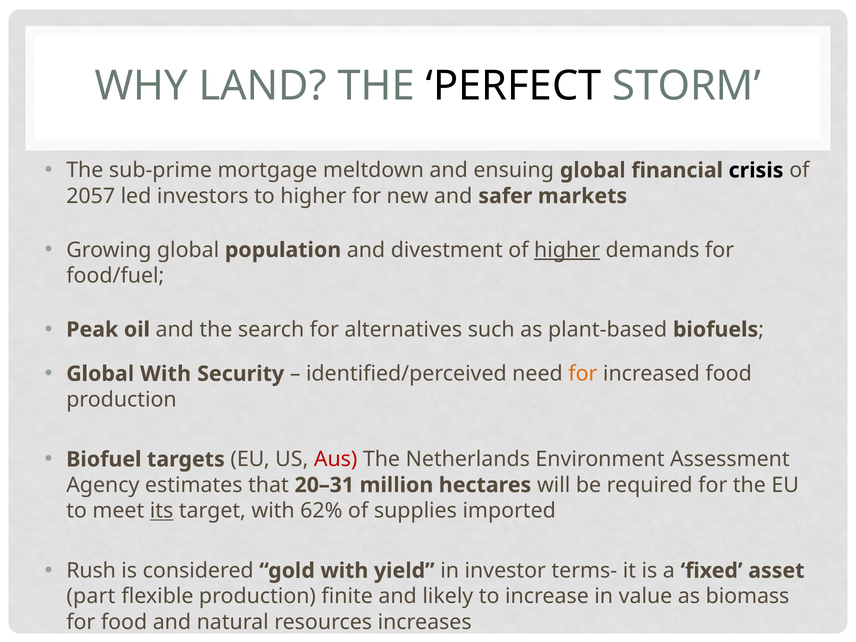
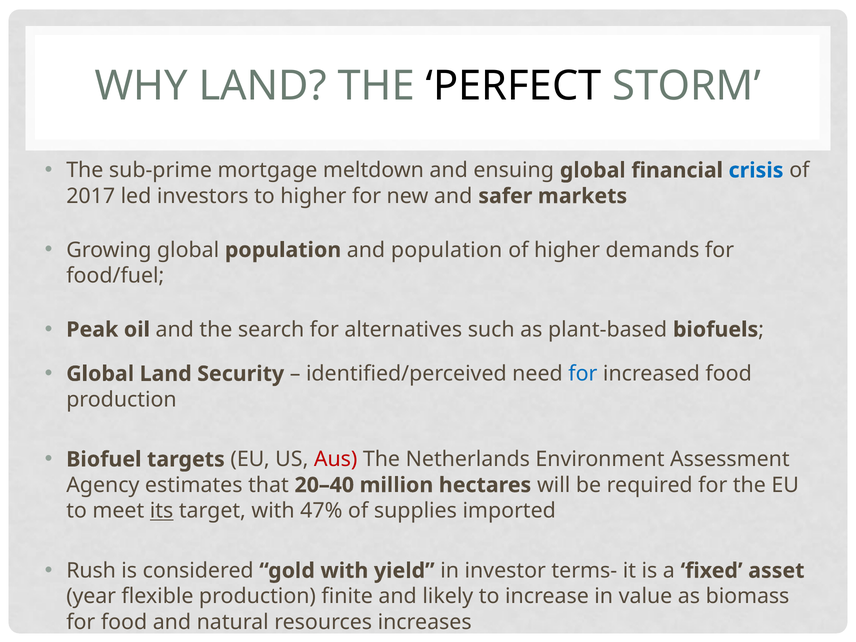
crisis colour: black -> blue
2057: 2057 -> 2017
and divestment: divestment -> population
higher at (567, 250) underline: present -> none
Global With: With -> Land
for at (583, 374) colour: orange -> blue
20–31: 20–31 -> 20–40
62%: 62% -> 47%
part: part -> year
